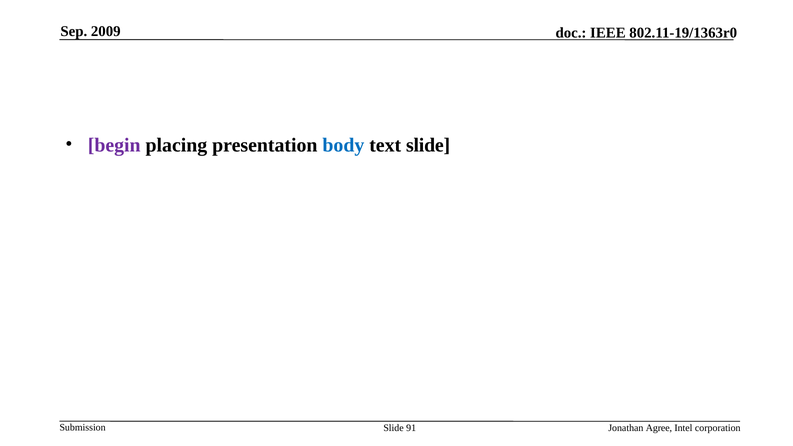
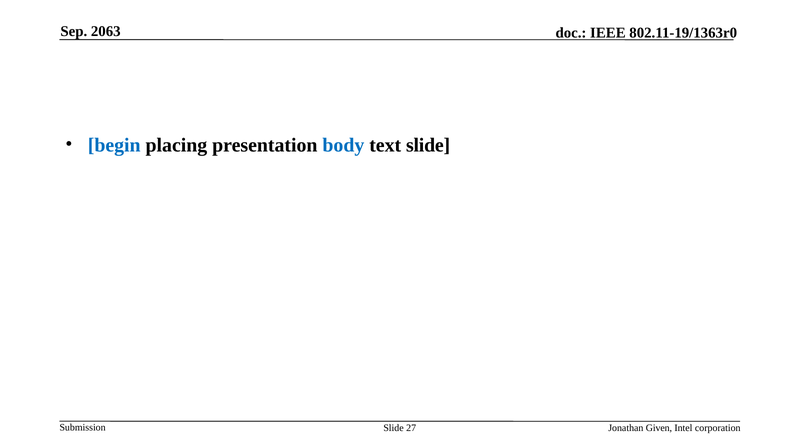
2009: 2009 -> 2063
begin colour: purple -> blue
91: 91 -> 27
Agree: Agree -> Given
